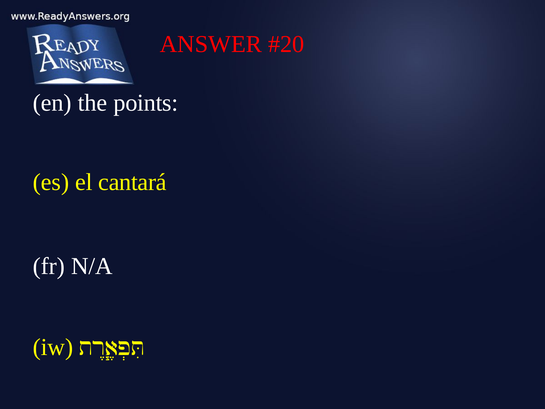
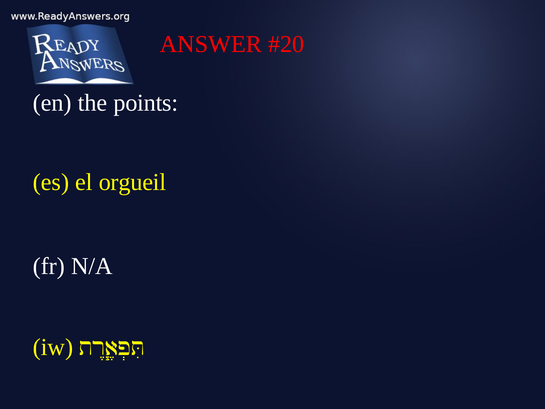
cantará: cantará -> orgueil
